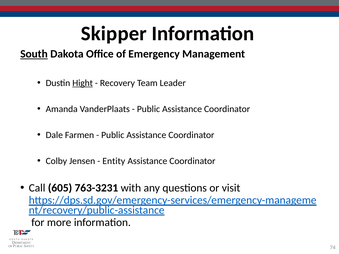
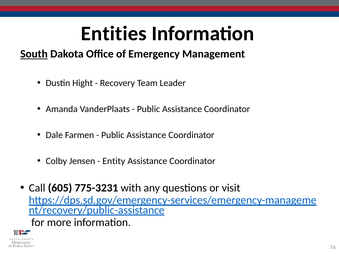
Skipper: Skipper -> Entities
Hight underline: present -> none
763-3231: 763-3231 -> 775-3231
